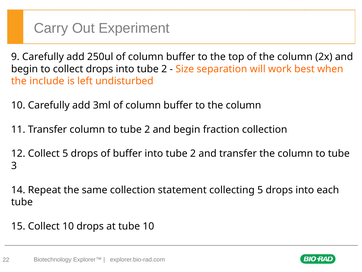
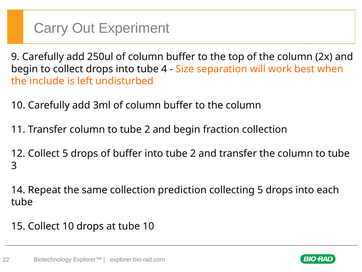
drops into tube 2: 2 -> 4
statement: statement -> prediction
